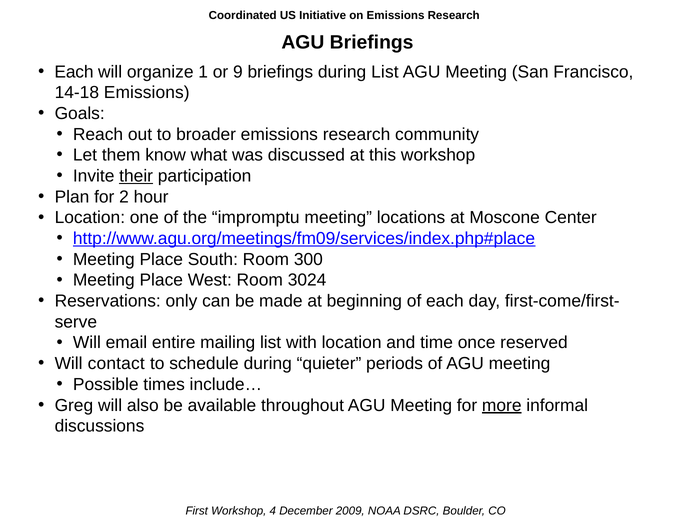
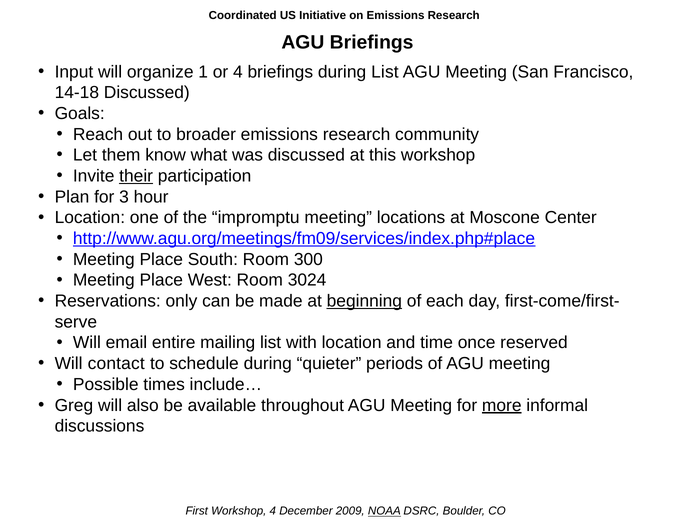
Each at (74, 72): Each -> Input
or 9: 9 -> 4
14-18 Emissions: Emissions -> Discussed
2: 2 -> 3
beginning underline: none -> present
NOAA underline: none -> present
